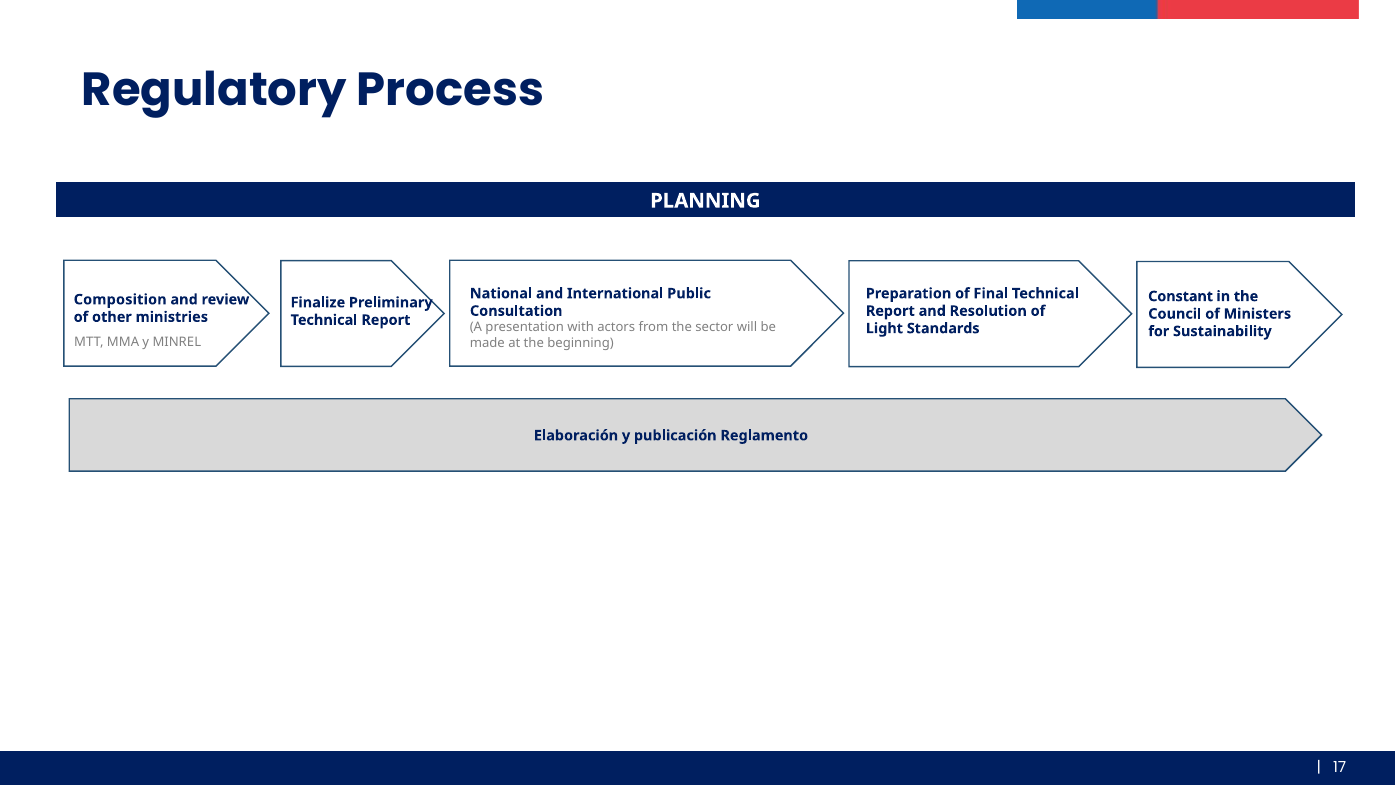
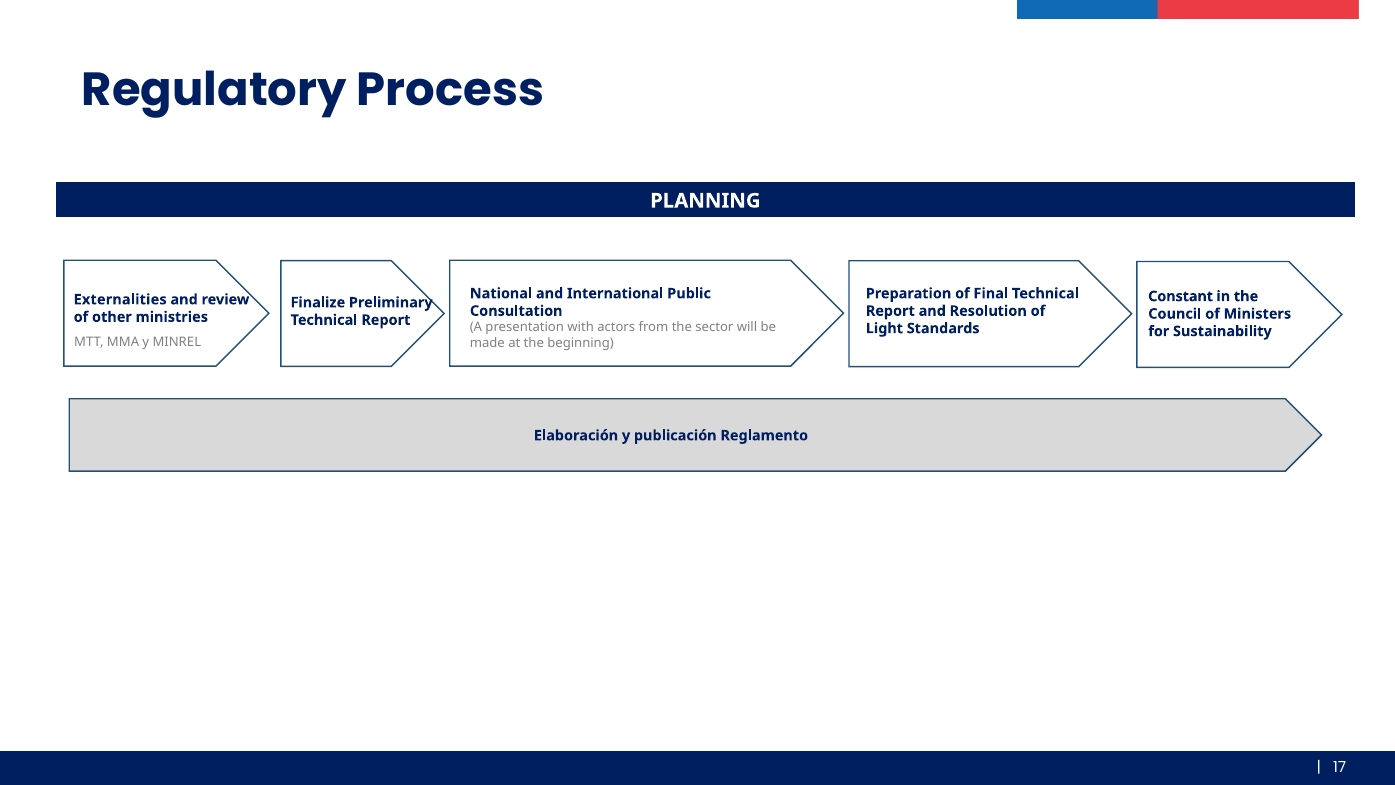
Composition: Composition -> Externalities
